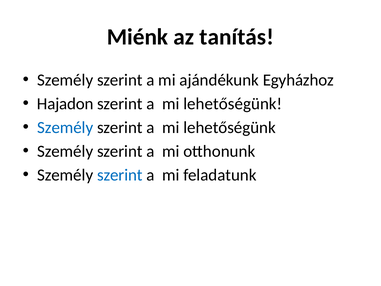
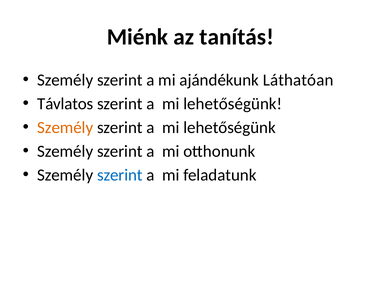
Egyházhoz: Egyházhoz -> Láthatóan
Hajadon: Hajadon -> Távlatos
Személy at (65, 127) colour: blue -> orange
